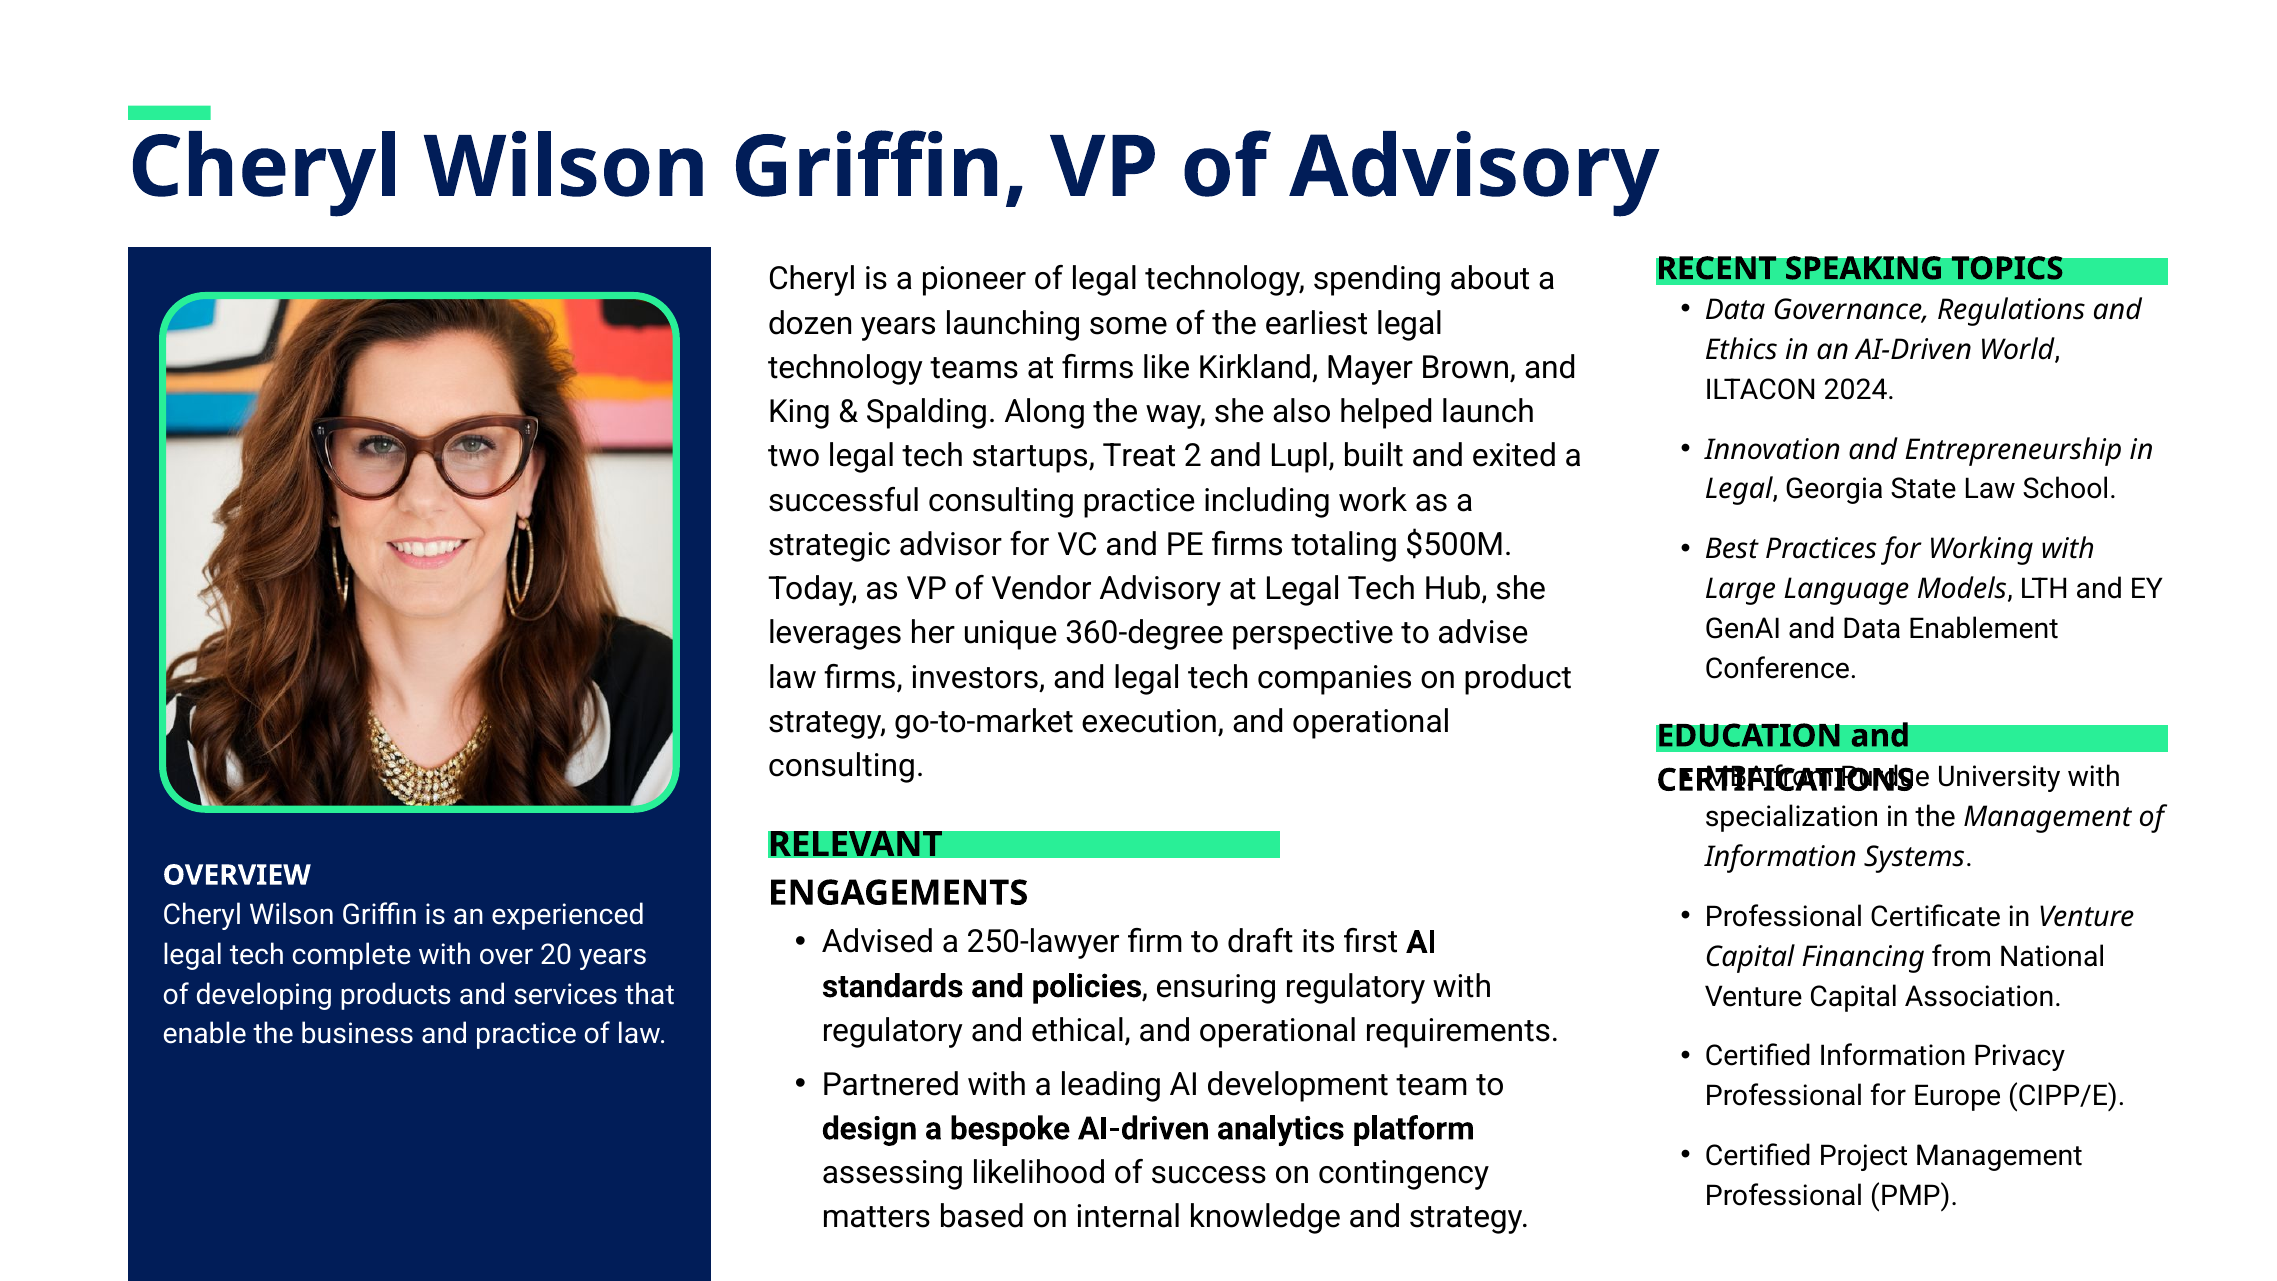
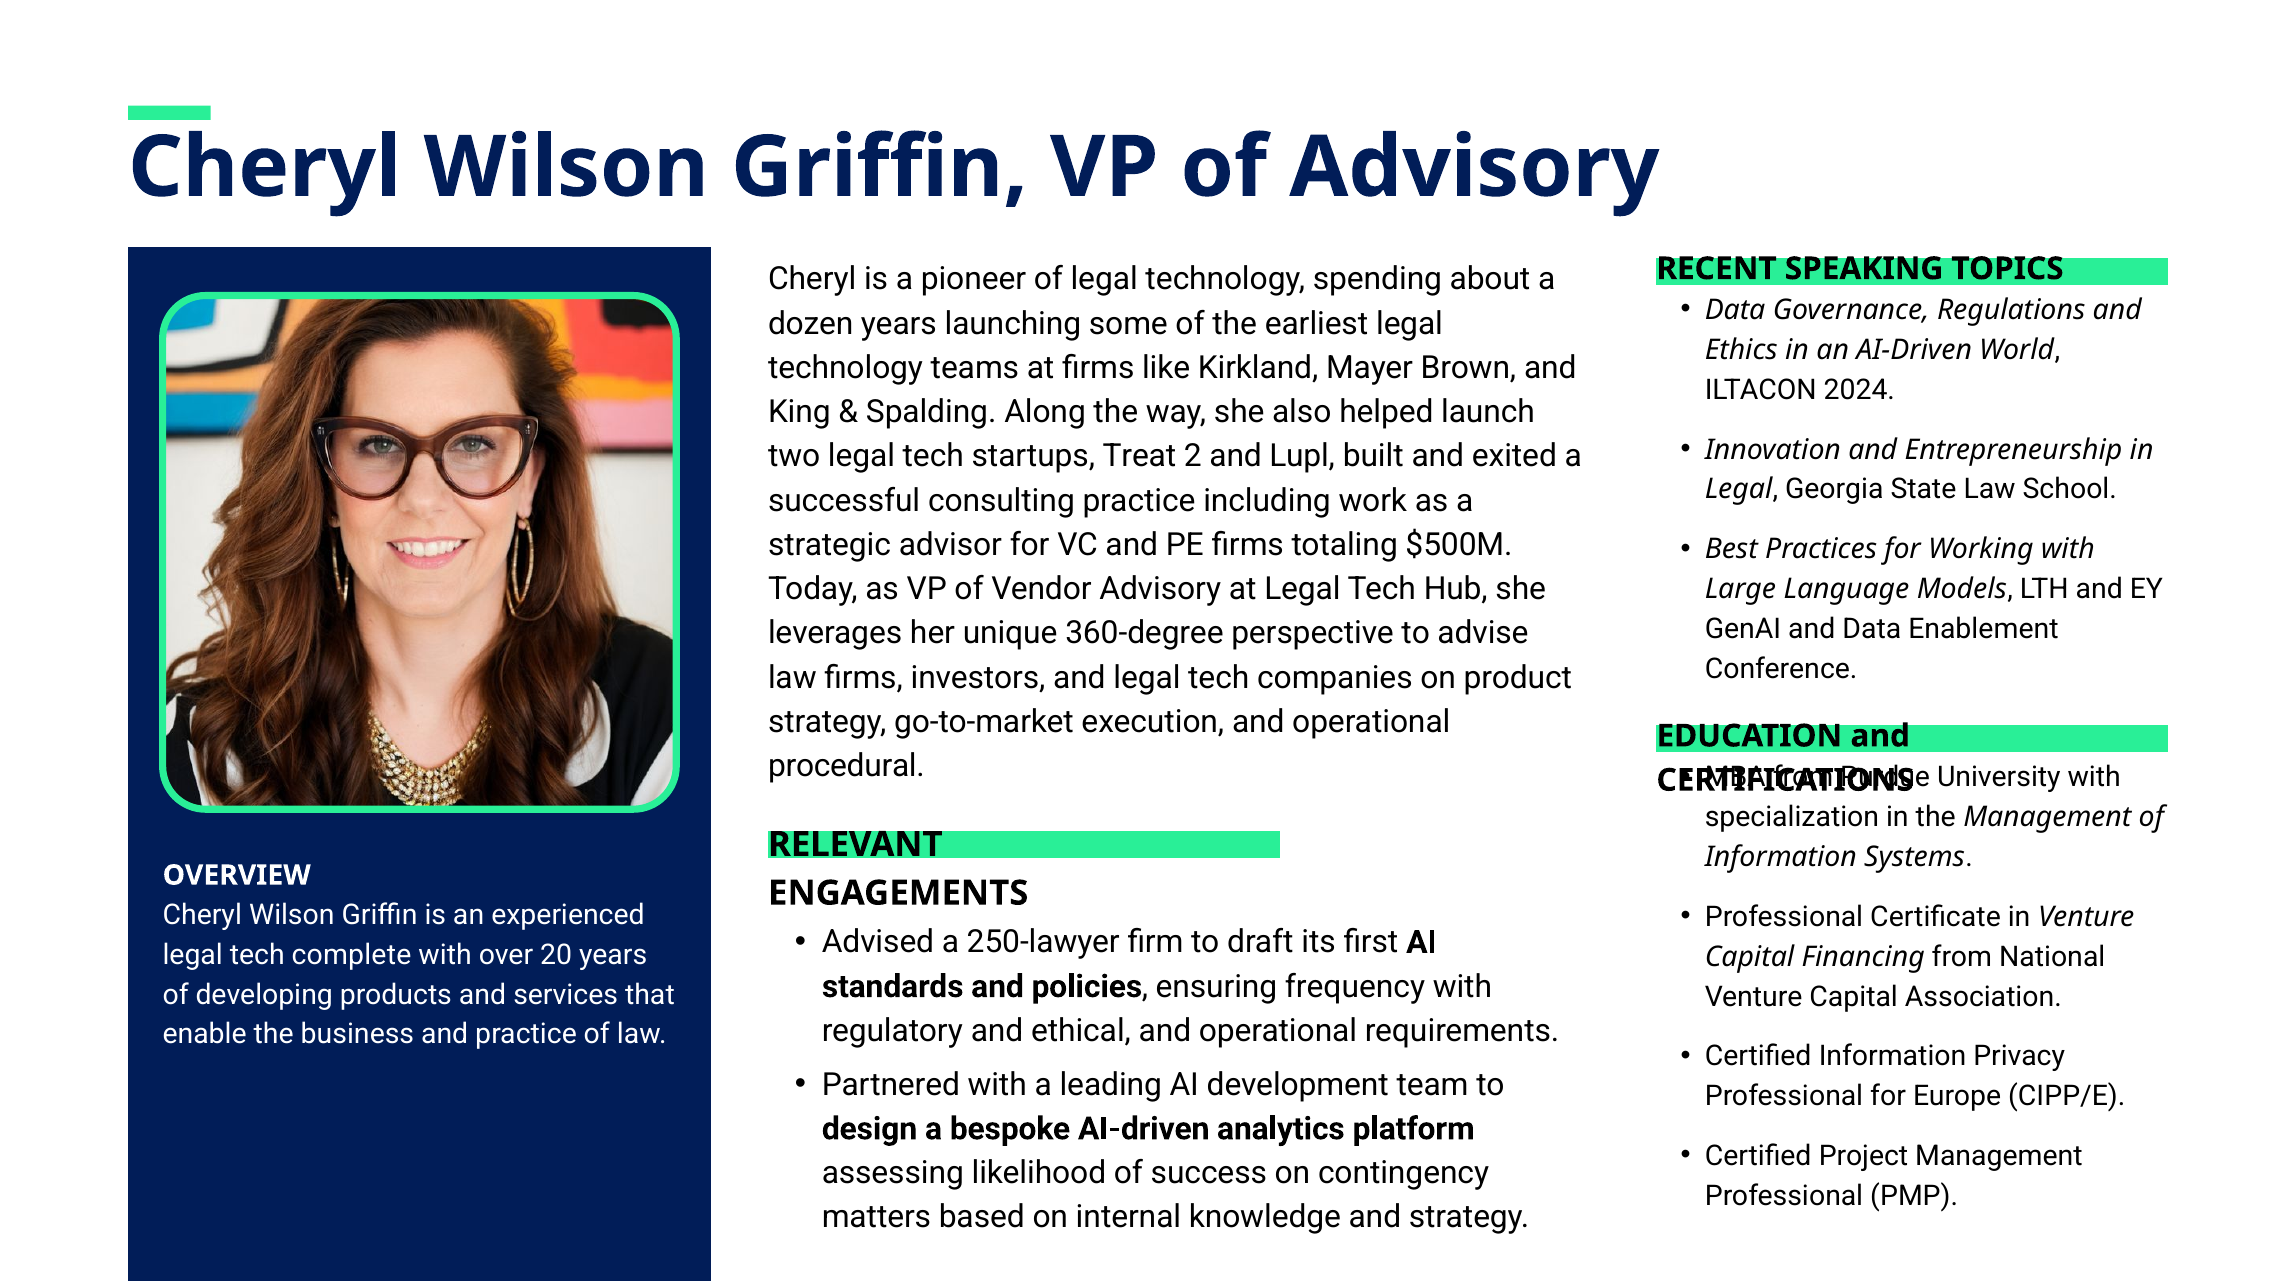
consulting at (846, 766): consulting -> procedural
ensuring regulatory: regulatory -> frequency
